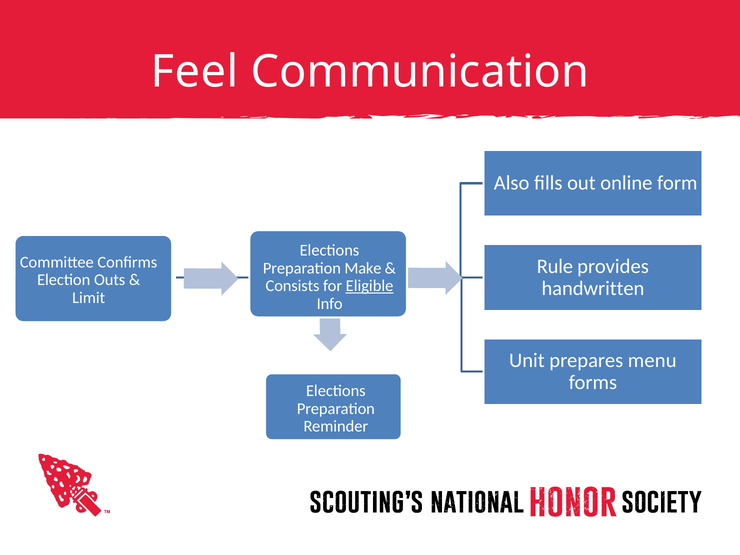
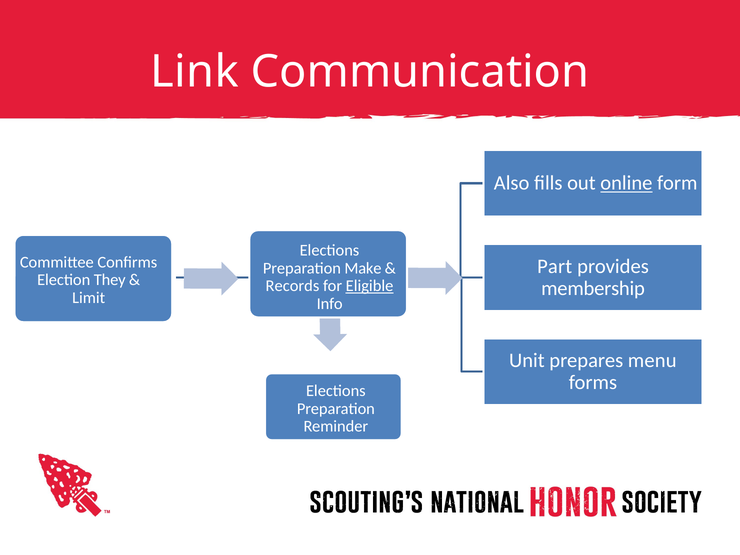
Feel: Feel -> Link
online underline: none -> present
Rule: Rule -> Part
Outs: Outs -> They
Consists: Consists -> Records
handwritten: handwritten -> membership
